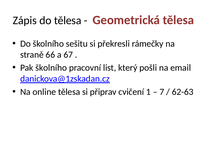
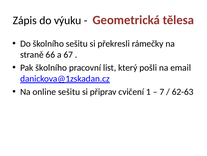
do tělesa: tělesa -> výuku
online tělesa: tělesa -> sešitu
